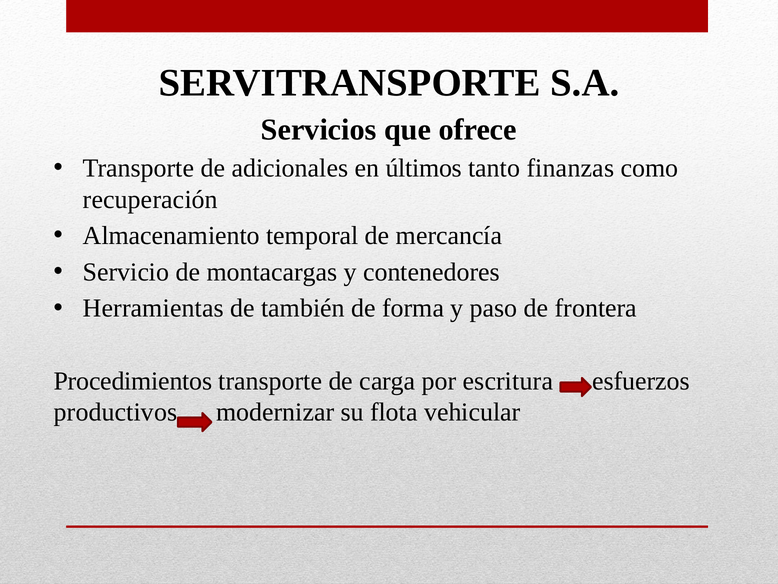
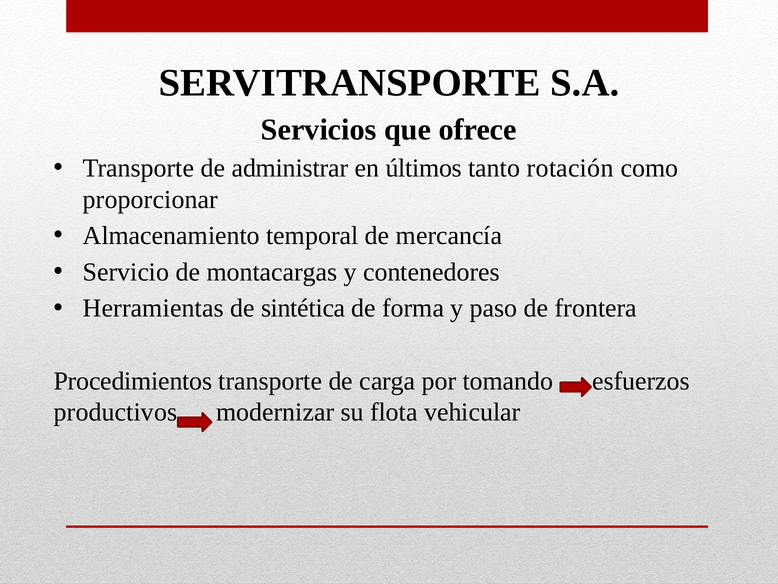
adicionales: adicionales -> administrar
finanzas: finanzas -> rotación
recuperación: recuperación -> proporcionar
también: también -> sintética
escritura: escritura -> tomando
